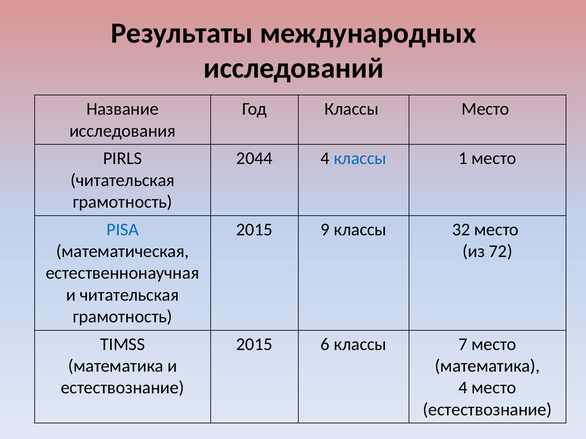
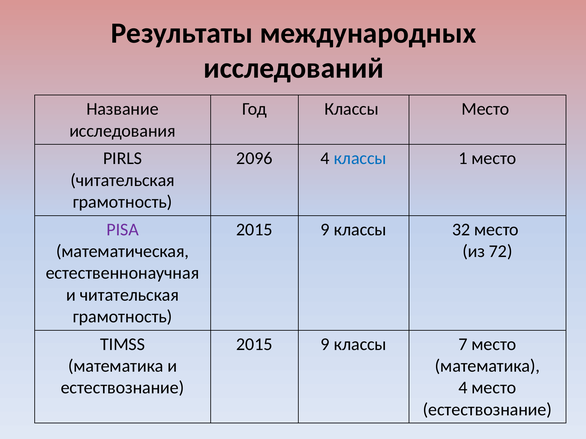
2044: 2044 -> 2096
PISA colour: blue -> purple
6 at (325, 345): 6 -> 9
